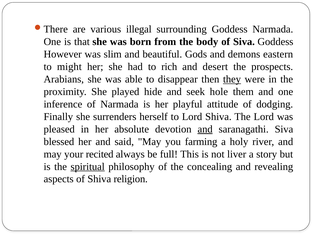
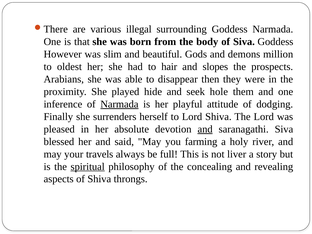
eastern: eastern -> million
might: might -> oldest
rich: rich -> hair
desert: desert -> slopes
they underline: present -> none
Narmada at (119, 104) underline: none -> present
recited: recited -> travels
religion: religion -> throngs
